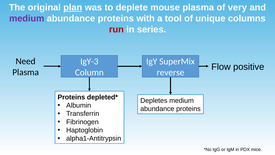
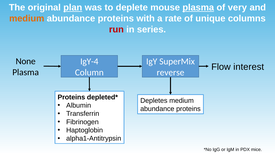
plasma at (198, 7) underline: none -> present
medium at (27, 18) colour: purple -> orange
tool: tool -> rate
Need: Need -> None
IgY-3: IgY-3 -> IgY-4
positive: positive -> interest
